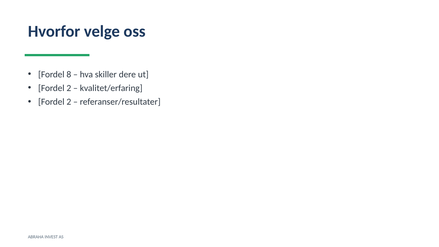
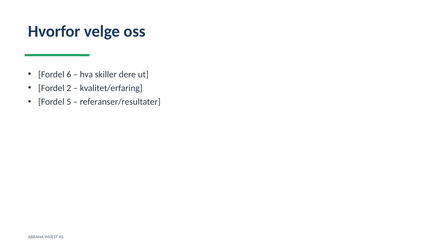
8: 8 -> 6
2 at (69, 102): 2 -> 5
